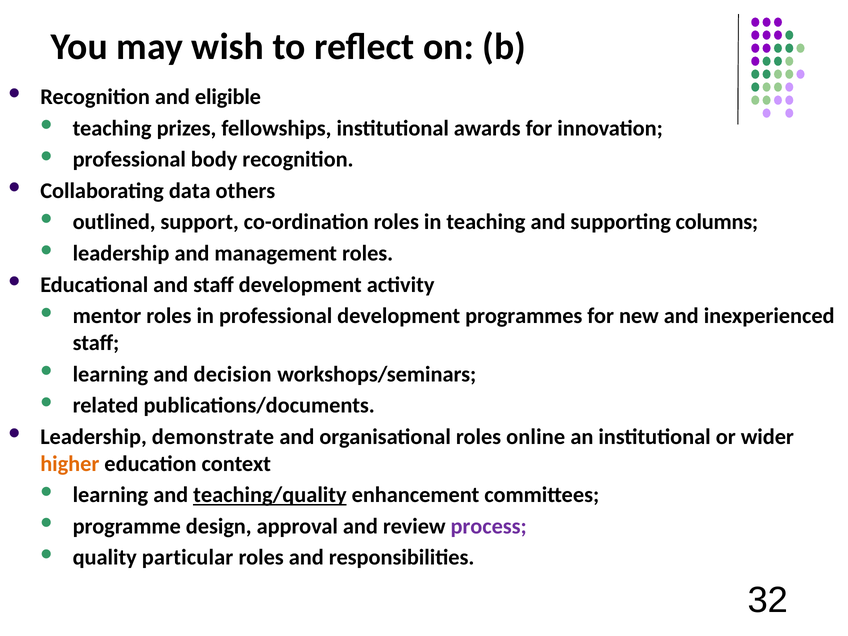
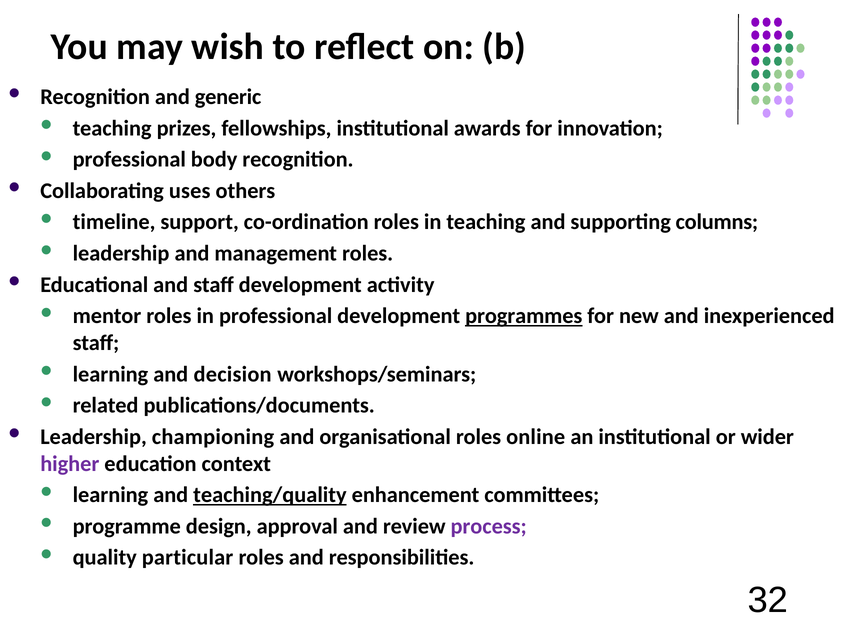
eligible: eligible -> generic
data: data -> uses
outlined: outlined -> timeline
programmes underline: none -> present
demonstrate: demonstrate -> championing
higher colour: orange -> purple
